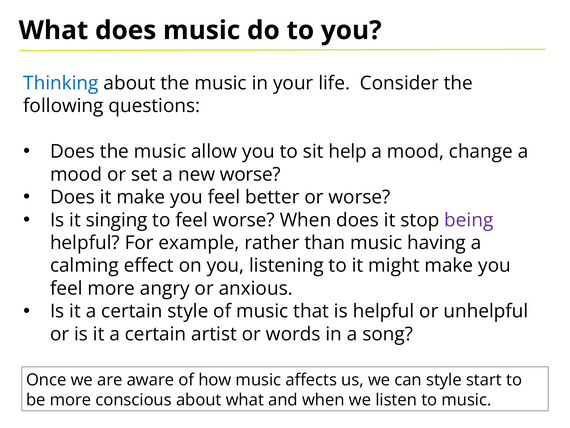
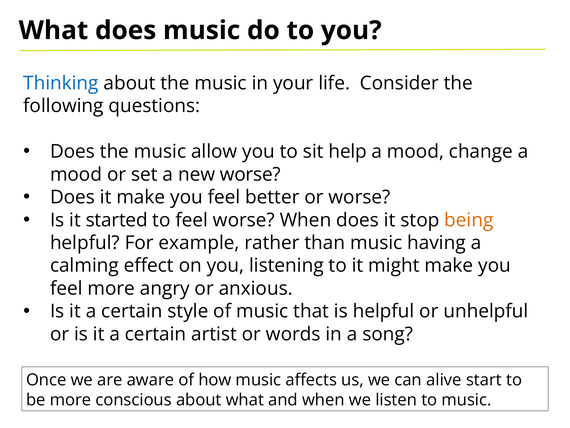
singing: singing -> started
being colour: purple -> orange
can style: style -> alive
